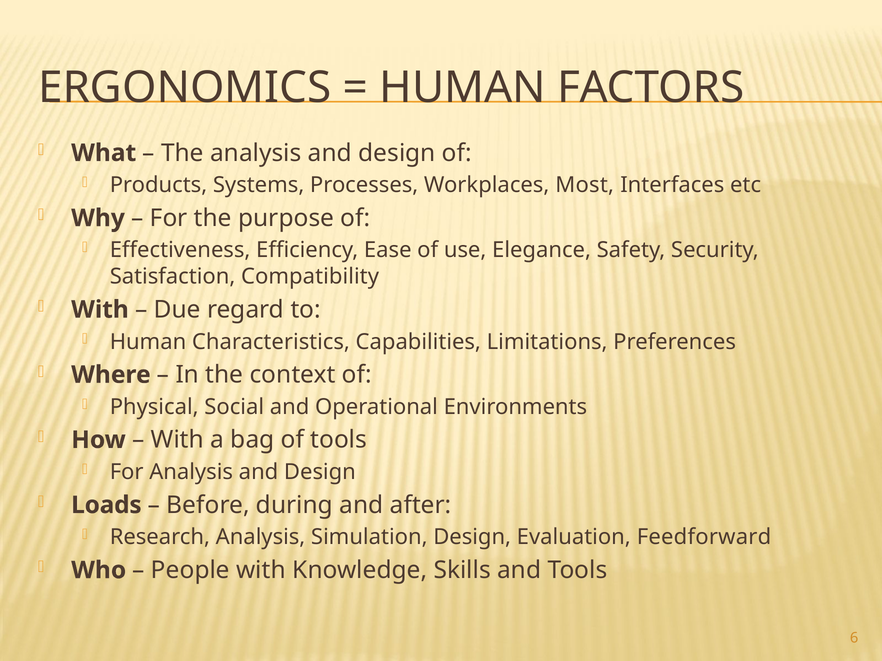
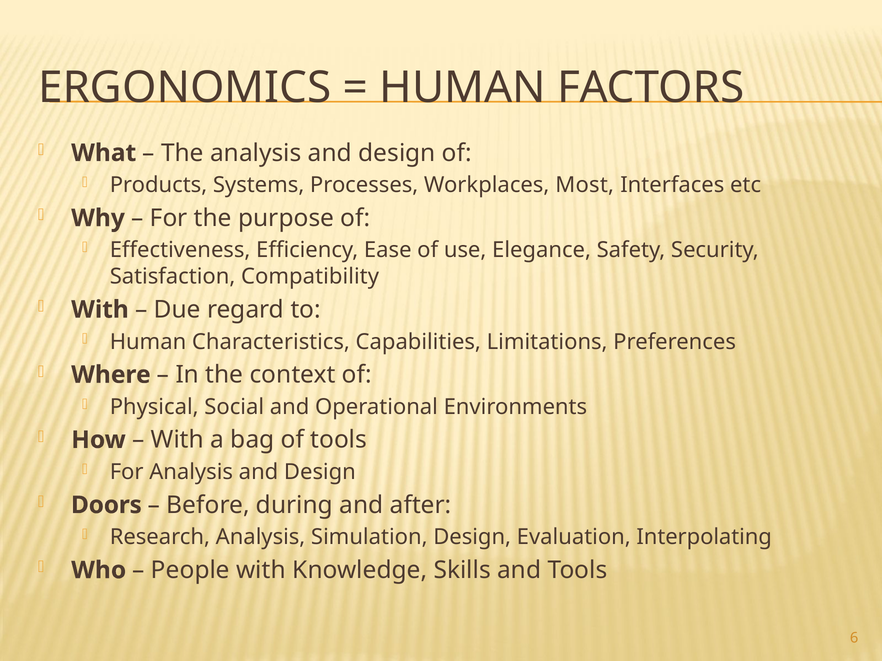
Loads: Loads -> Doors
Feedforward: Feedforward -> Interpolating
